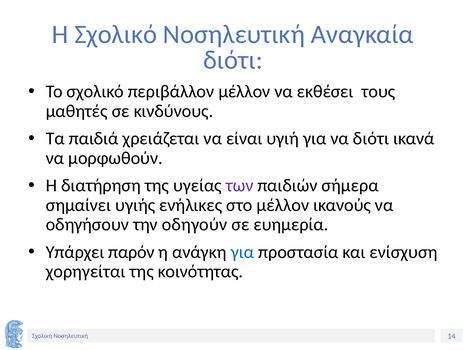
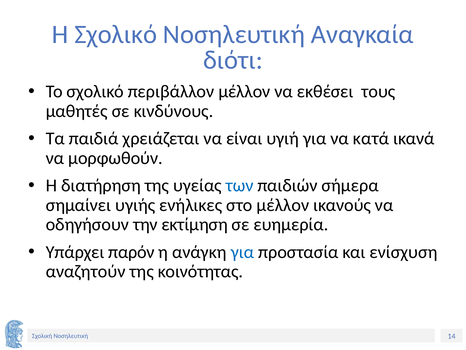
να διότι: διότι -> κατά
των colour: purple -> blue
οδηγούν: οδηγούν -> εκτίμηση
χορηγείται: χορηγείται -> αναζητούν
